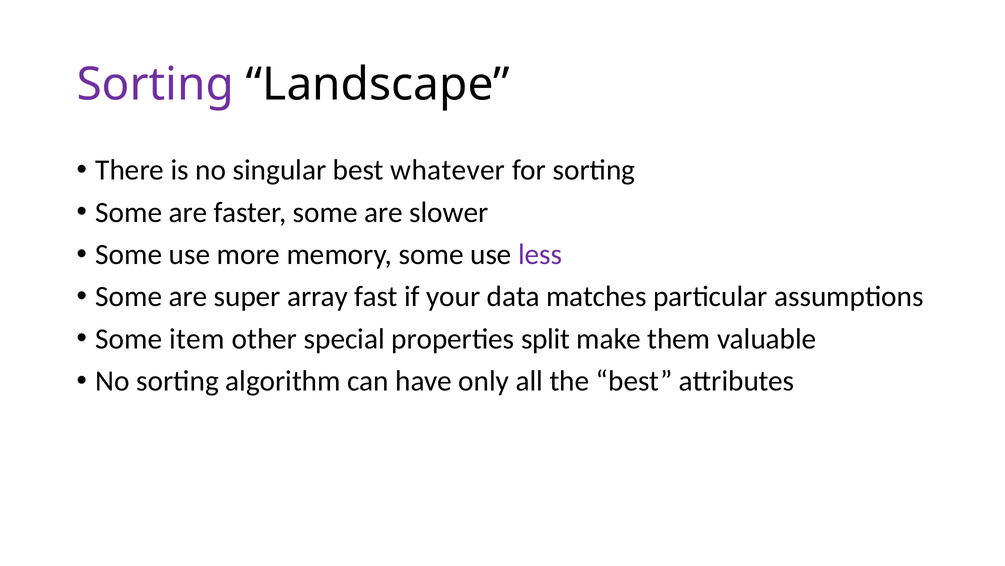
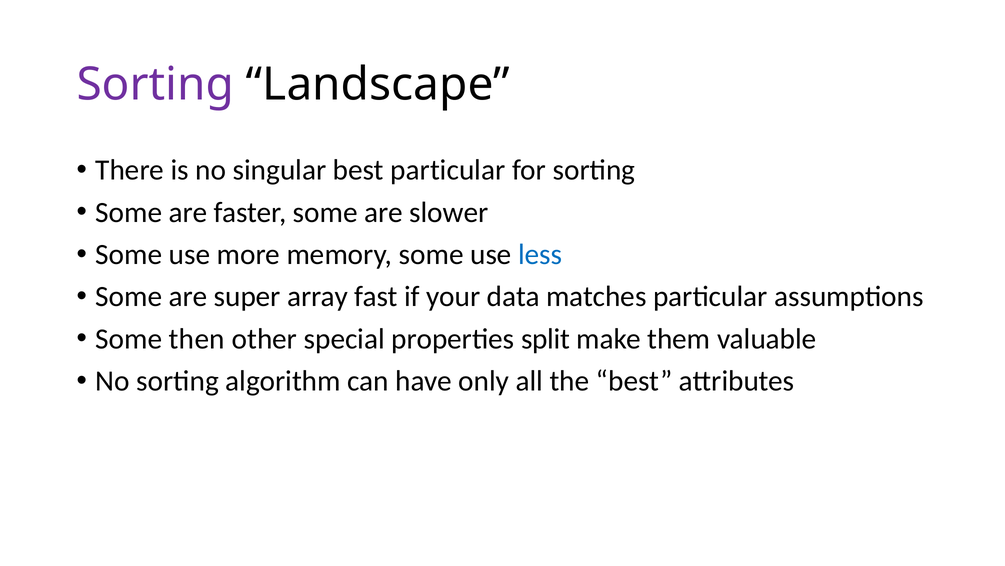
best whatever: whatever -> particular
less colour: purple -> blue
item: item -> then
